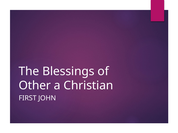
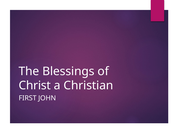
Other: Other -> Christ
